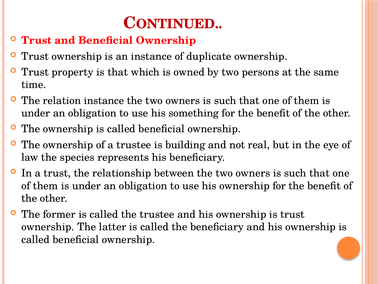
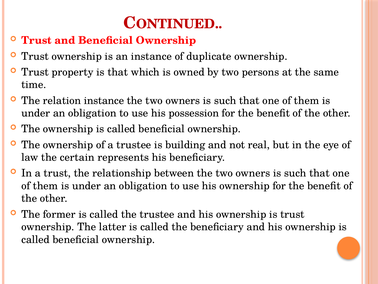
something: something -> possession
species: species -> certain
